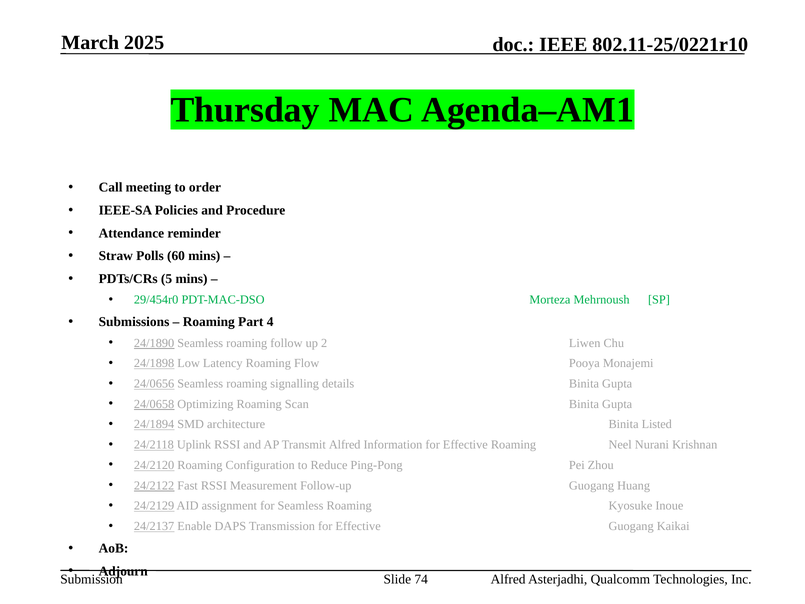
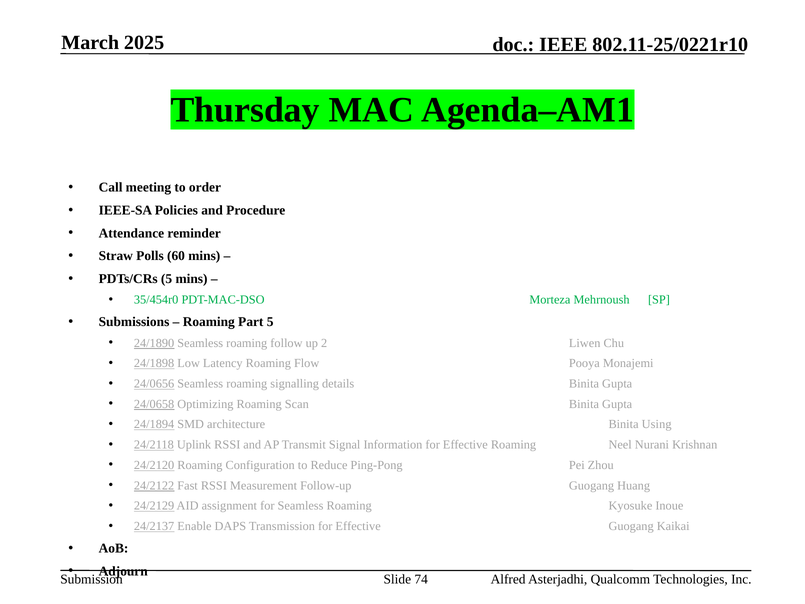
29/454r0: 29/454r0 -> 35/454r0
Part 4: 4 -> 5
Listed: Listed -> Using
Transmit Alfred: Alfred -> Signal
